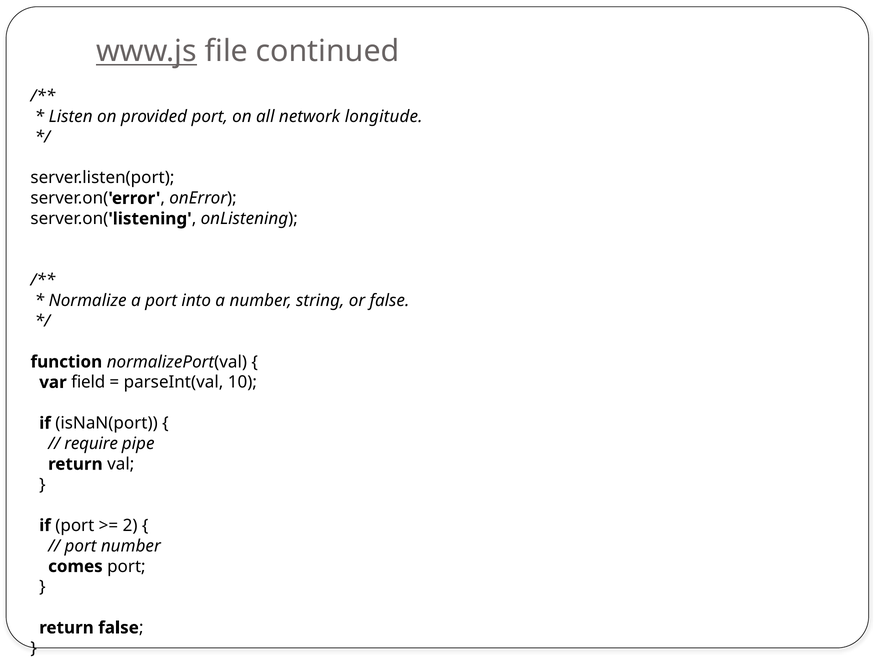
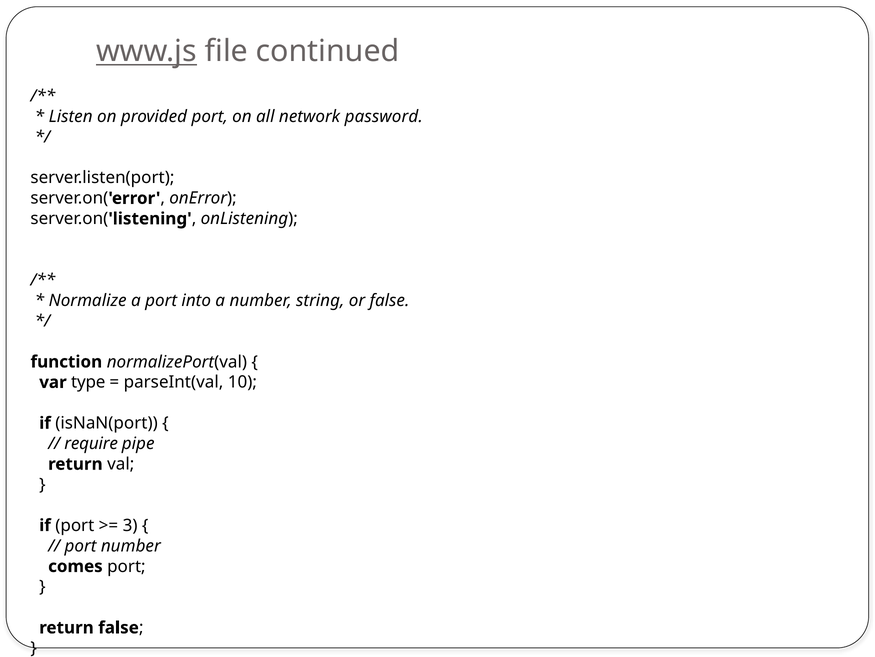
longitude: longitude -> password
field: field -> type
2: 2 -> 3
